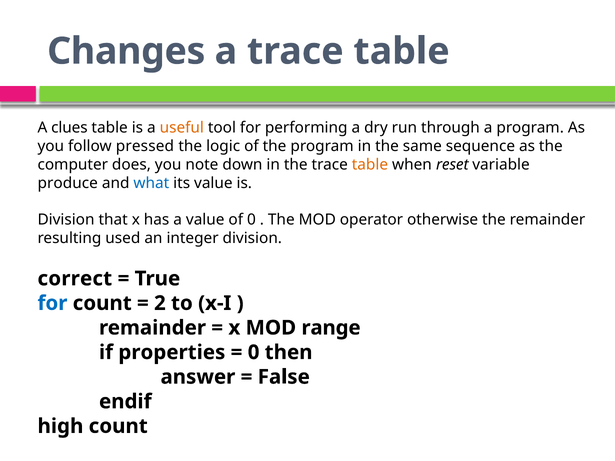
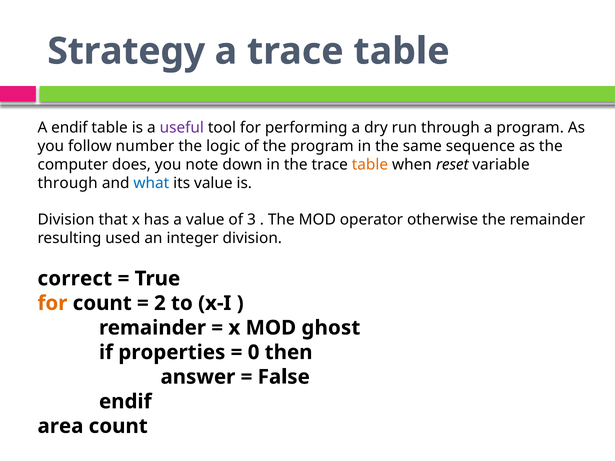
Changes: Changes -> Strategy
A clues: clues -> endif
useful colour: orange -> purple
pressed: pressed -> number
produce at (68, 183): produce -> through
of 0: 0 -> 3
for at (52, 303) colour: blue -> orange
range: range -> ghost
high: high -> area
